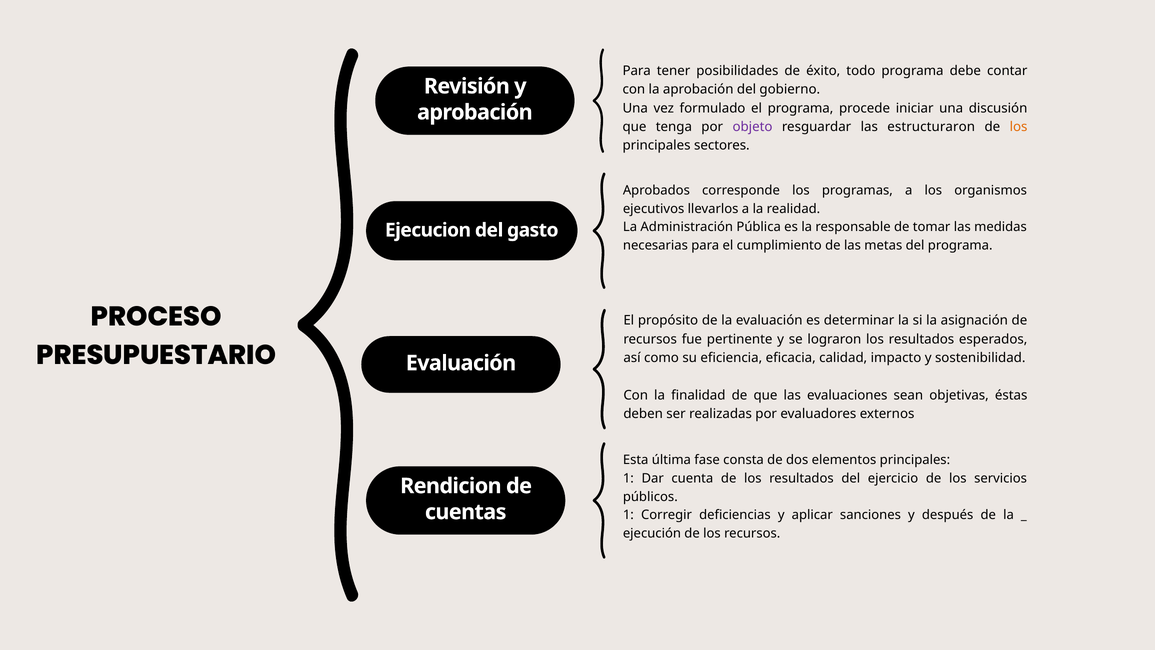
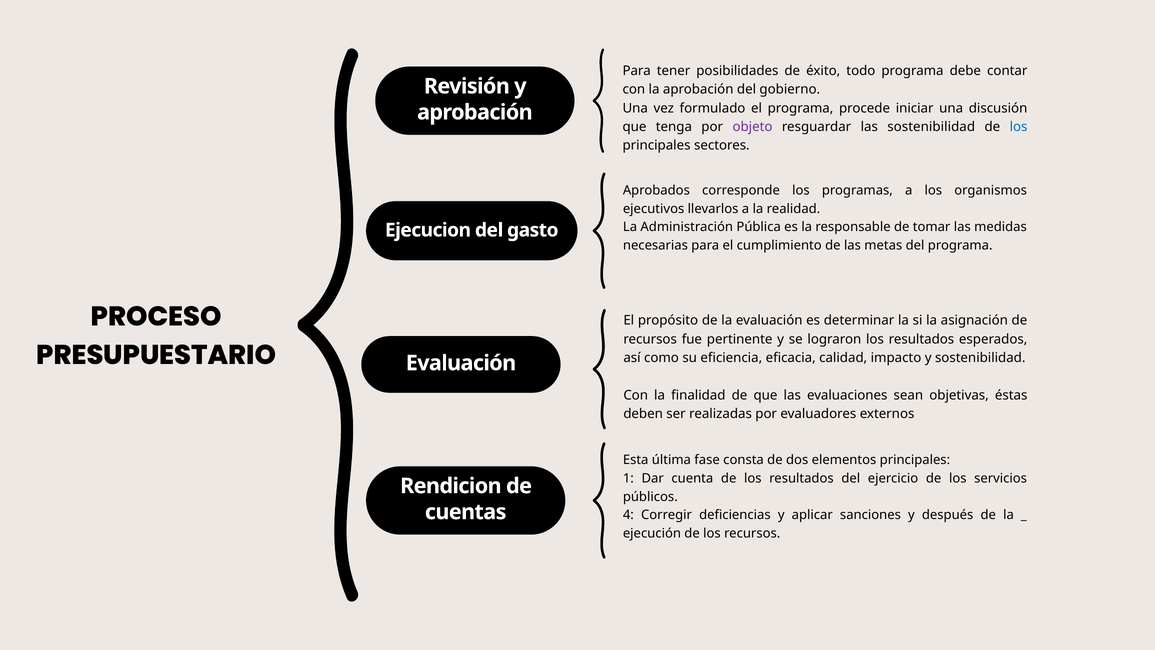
las estructuraron: estructuraron -> sostenibilidad
los at (1019, 127) colour: orange -> blue
1 at (628, 515): 1 -> 4
